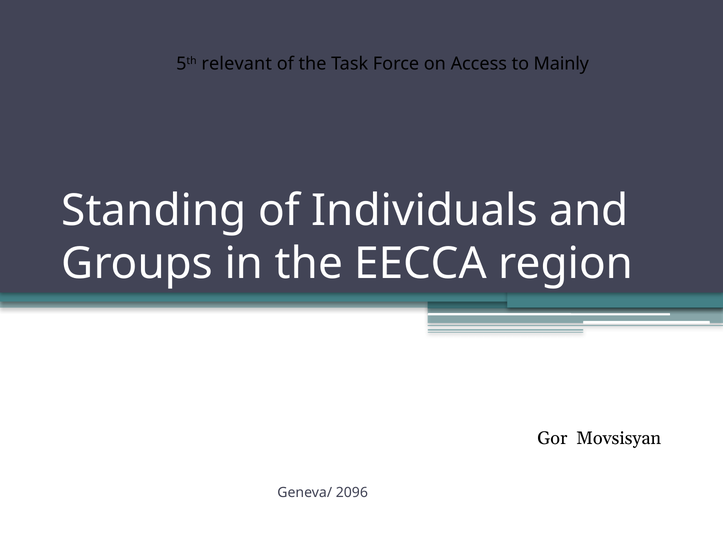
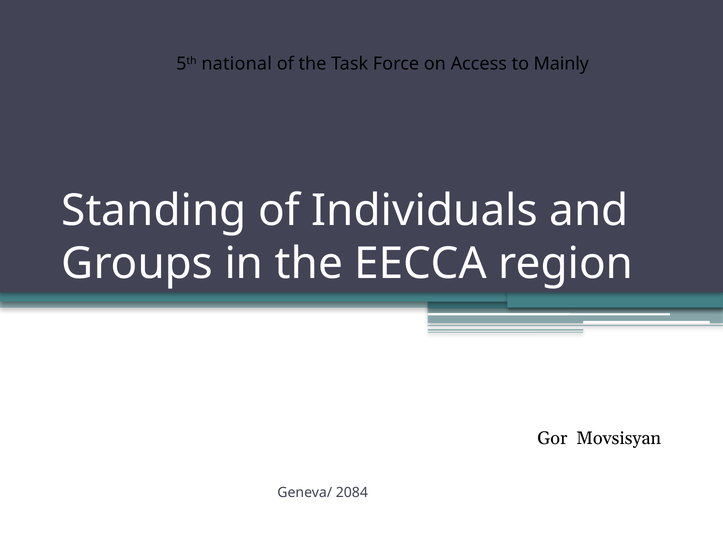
relevant: relevant -> national
2096: 2096 -> 2084
